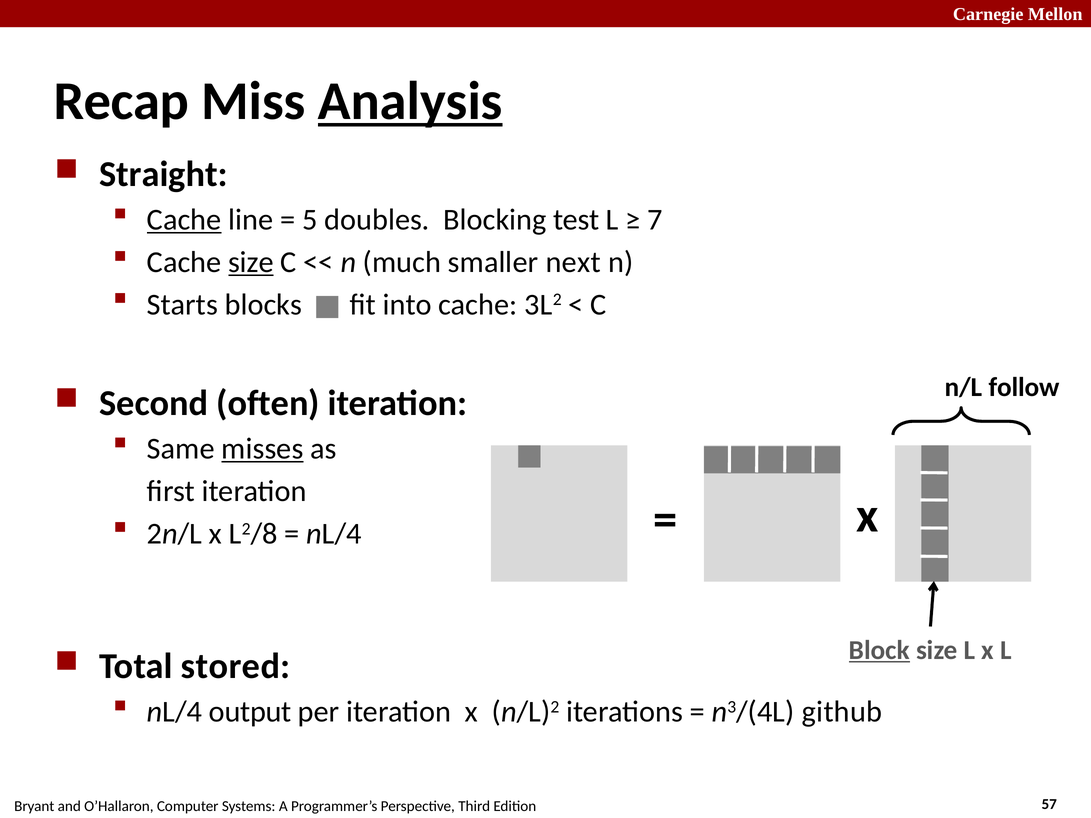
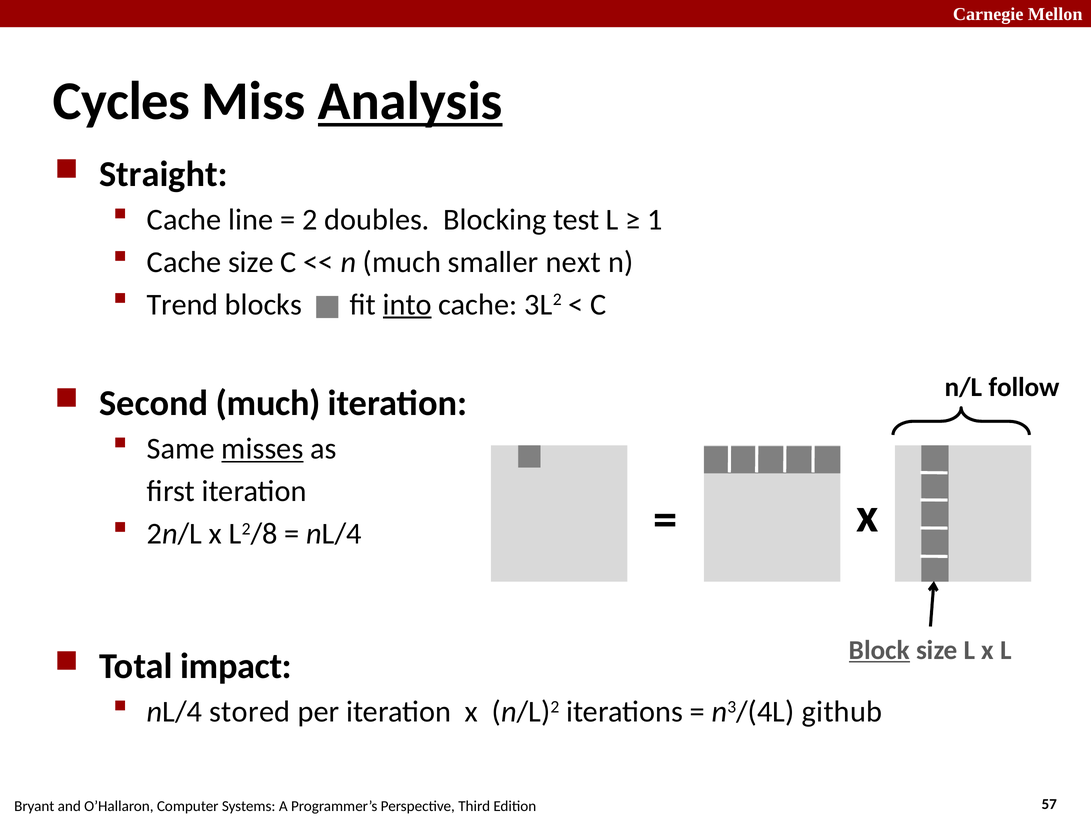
Recap: Recap -> Cycles
Cache at (184, 220) underline: present -> none
5: 5 -> 2
7: 7 -> 1
size at (251, 262) underline: present -> none
Starts: Starts -> Trend
into underline: none -> present
Second often: often -> much
stored: stored -> impact
output: output -> stored
